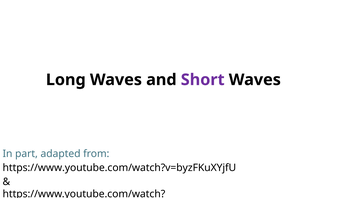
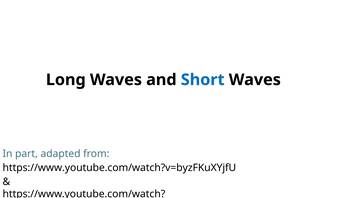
Short colour: purple -> blue
